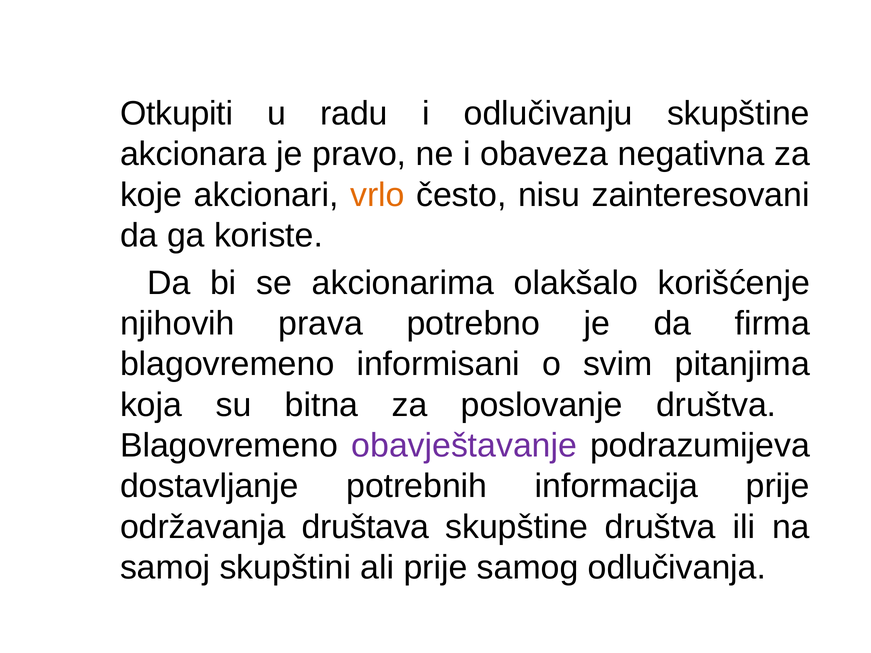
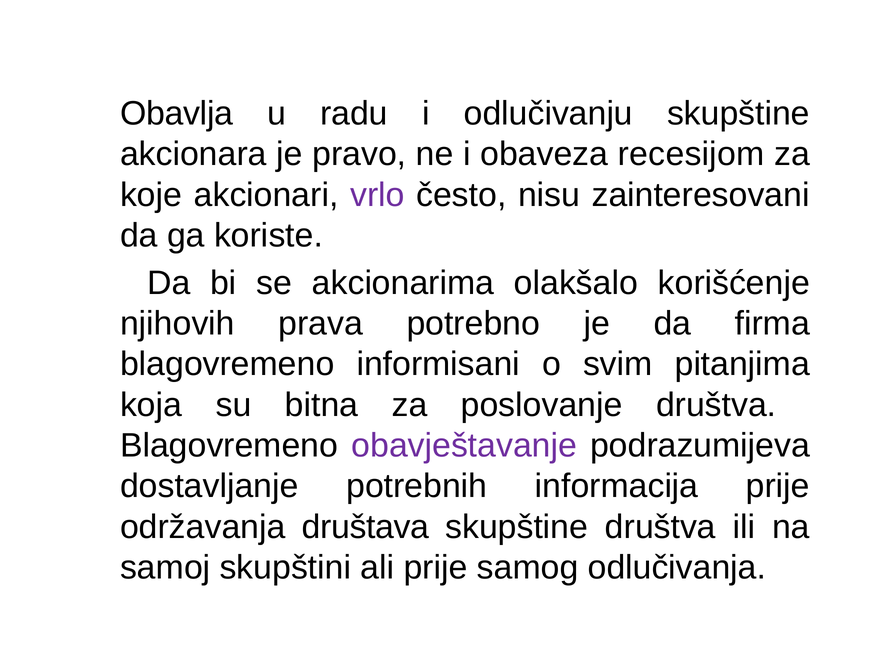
Otkupiti: Otkupiti -> Obavlja
negativna: negativna -> recesijom
vrlo colour: orange -> purple
